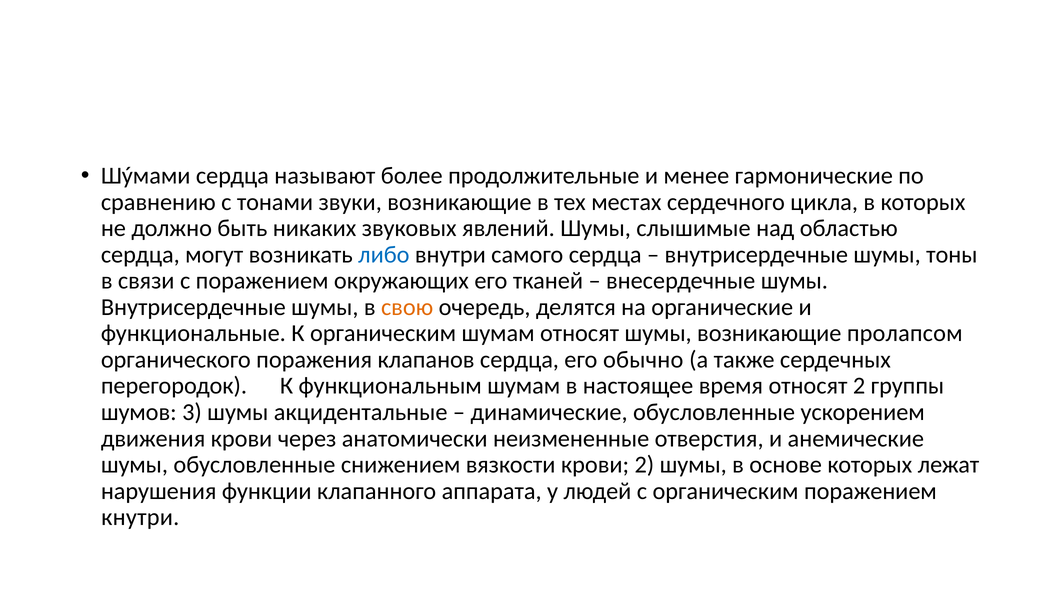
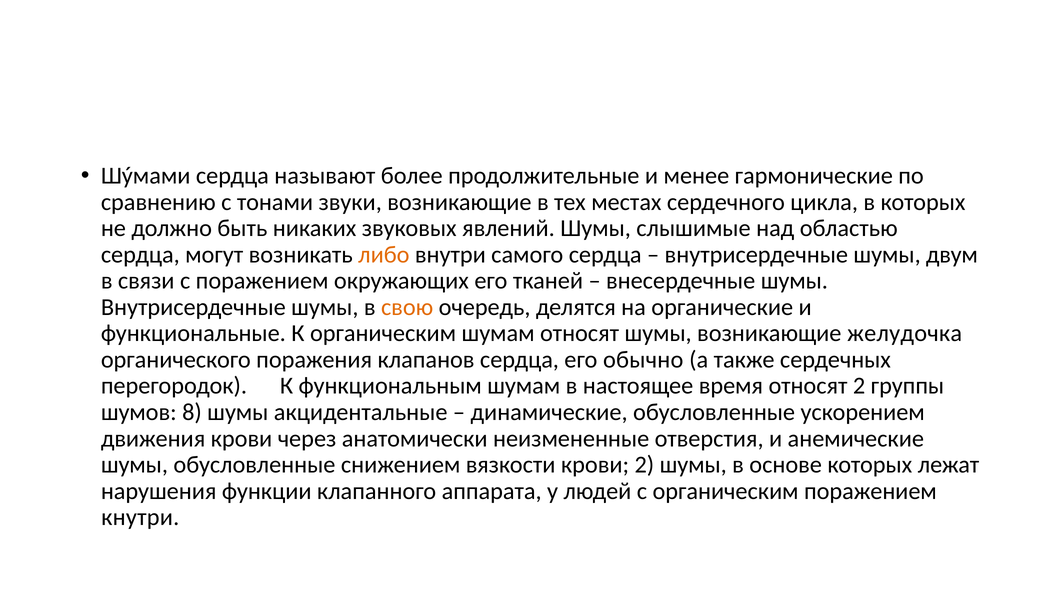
либо colour: blue -> orange
тоны: тоны -> двум
пролапсом: пролапсом -> желудочка
3: 3 -> 8
